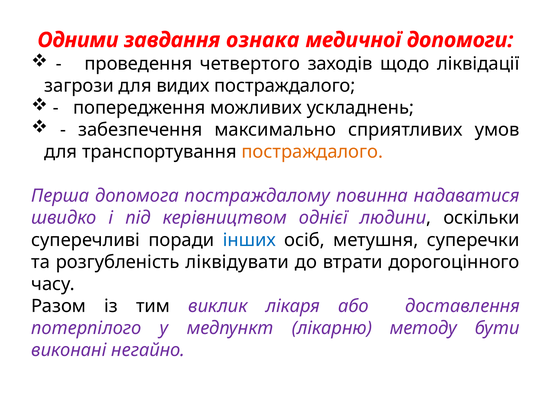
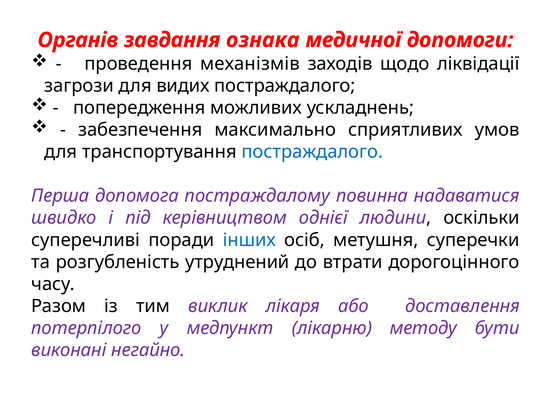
Одними: Одними -> Органів
четвертого: четвертого -> механізмів
постраждалого at (312, 152) colour: orange -> blue
ліквідувати: ліквідувати -> утруднений
